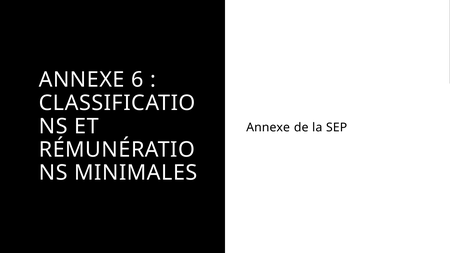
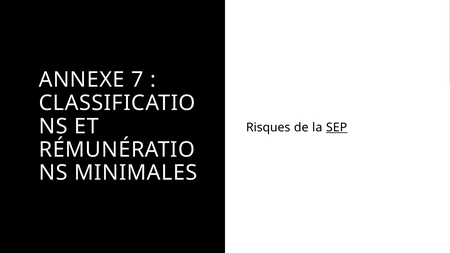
6: 6 -> 7
Annexe at (268, 127): Annexe -> Risques
SEP underline: none -> present
